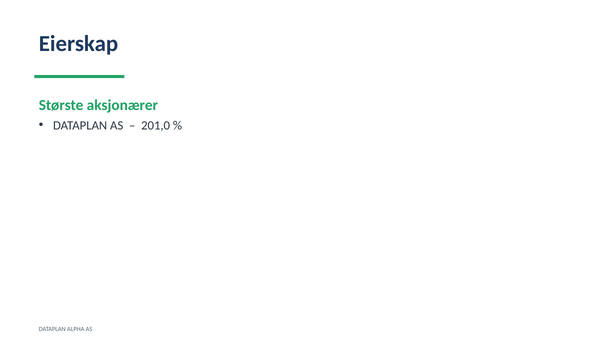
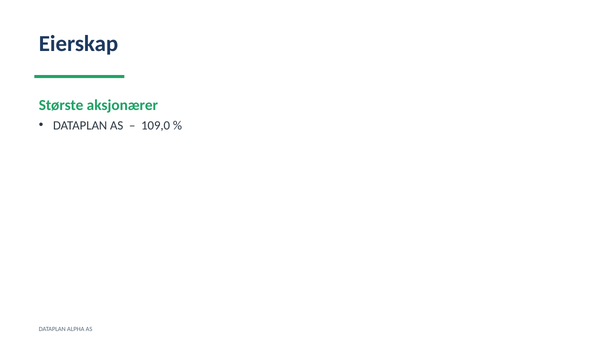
201,0: 201,0 -> 109,0
